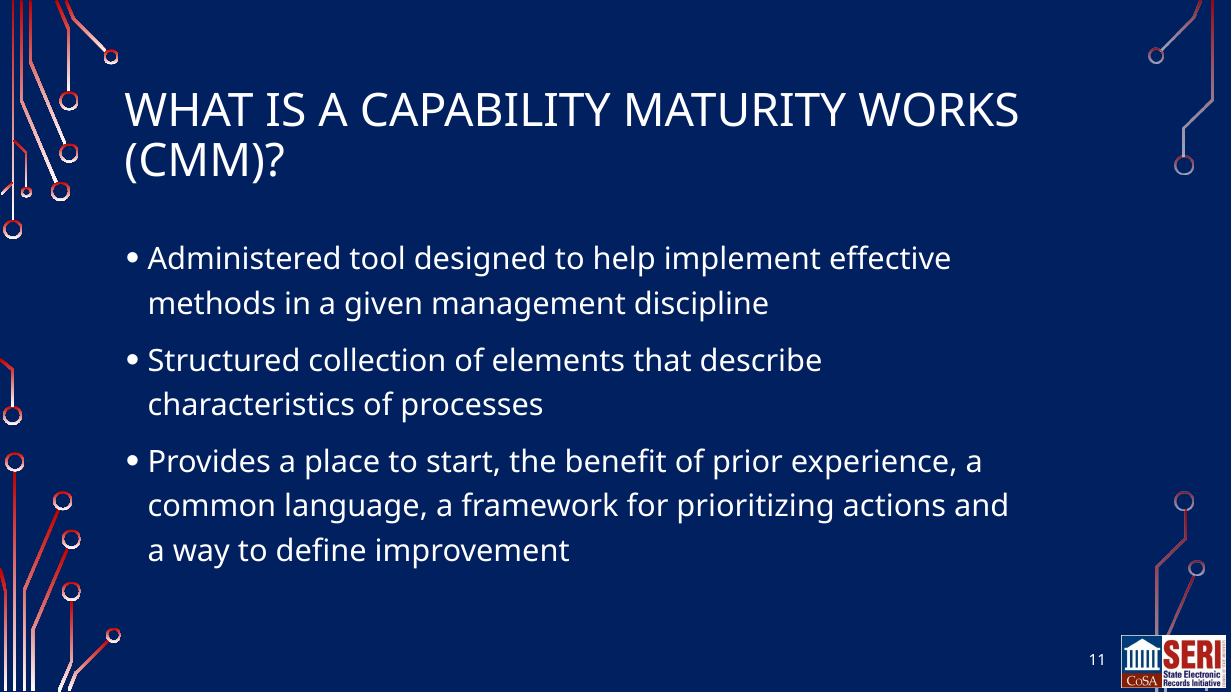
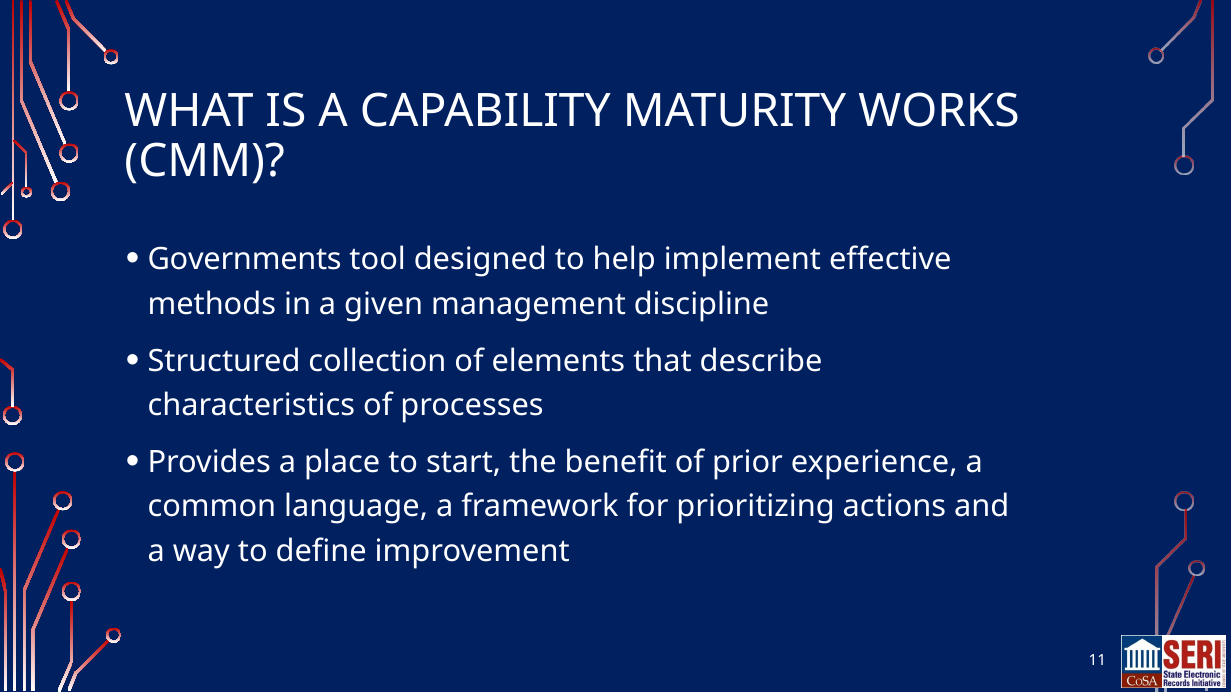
Administered: Administered -> Governments
